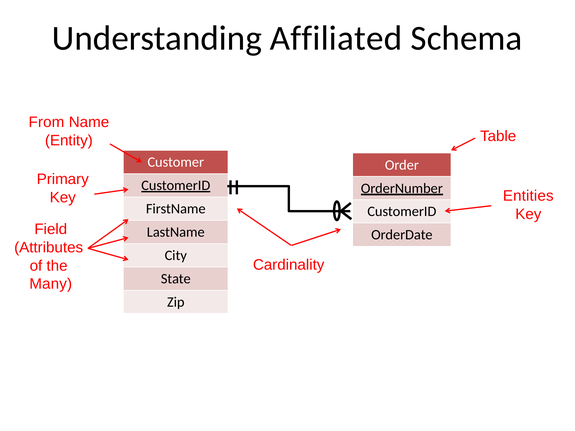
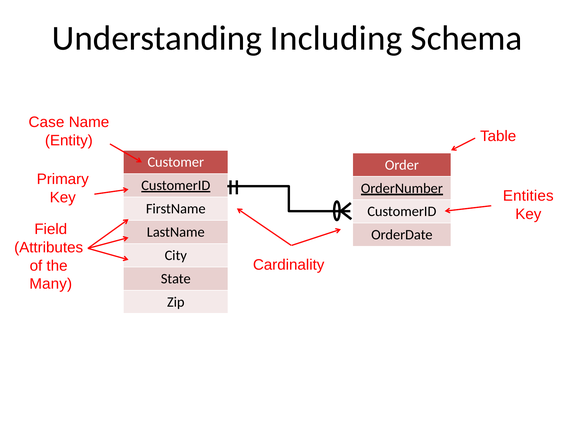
Affiliated: Affiliated -> Including
From: From -> Case
